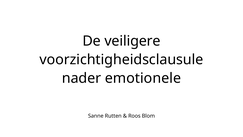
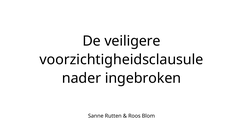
emotionele: emotionele -> ingebroken
